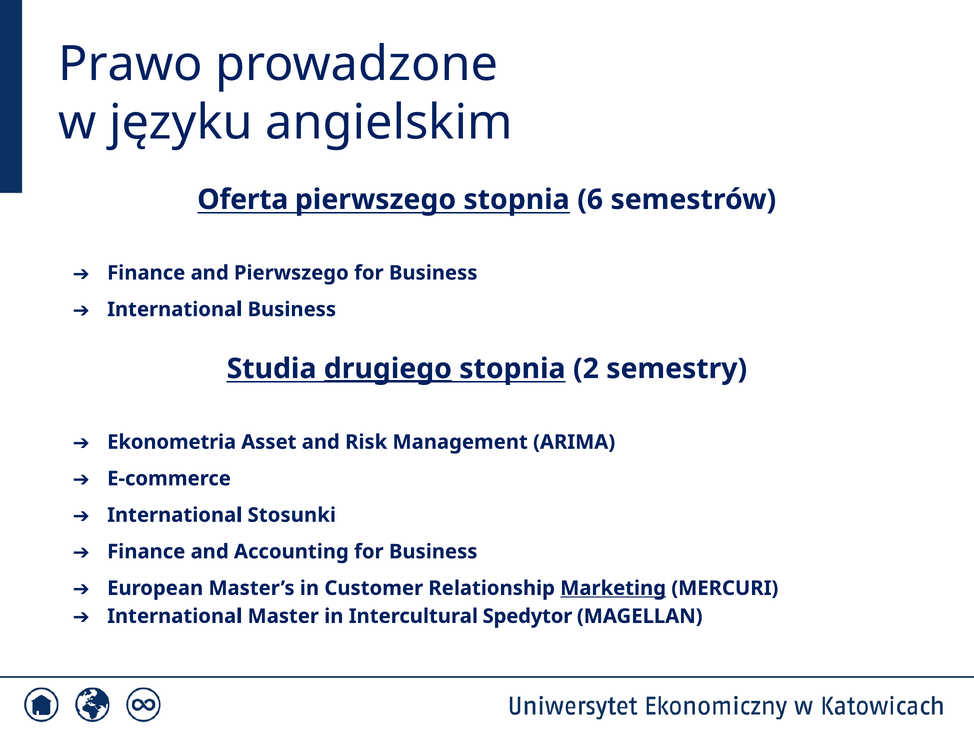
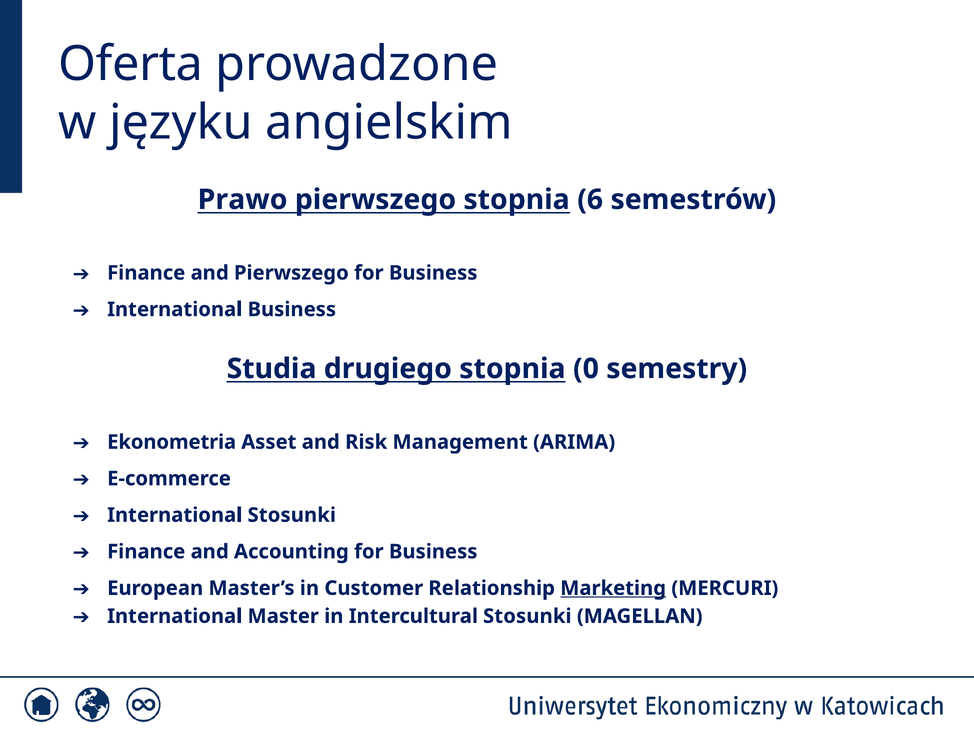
Prawo: Prawo -> Oferta
Oferta: Oferta -> Prawo
drugiego underline: present -> none
2: 2 -> 0
Intercultural Spedytor: Spedytor -> Stosunki
